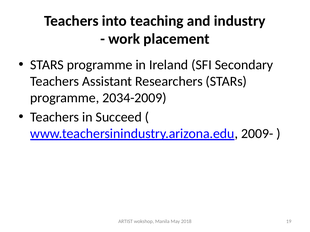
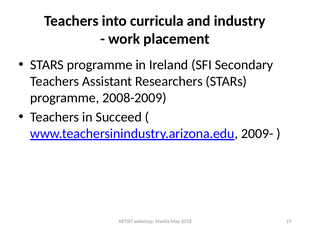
teaching: teaching -> curricula
2034-2009: 2034-2009 -> 2008-2009
